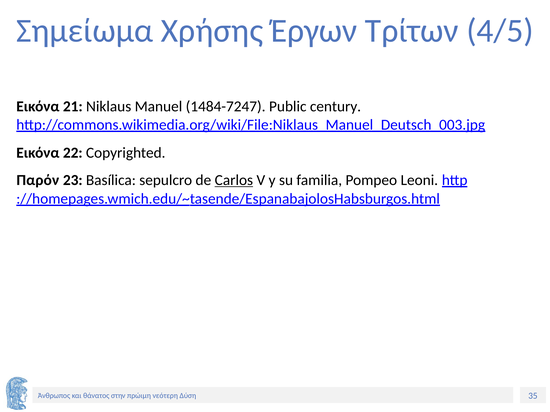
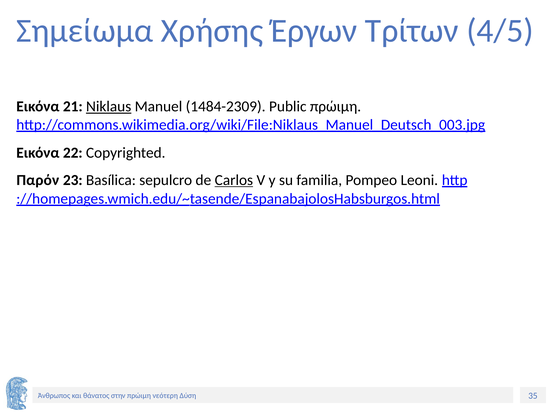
Niklaus underline: none -> present
1484-7247: 1484-7247 -> 1484-2309
Public century: century -> πρώιμη
